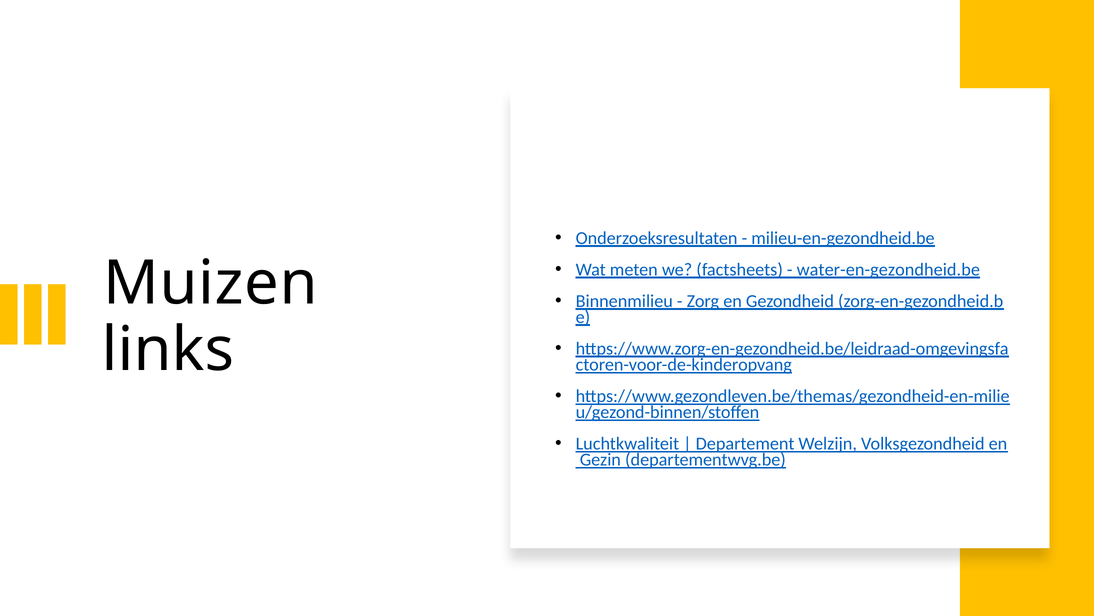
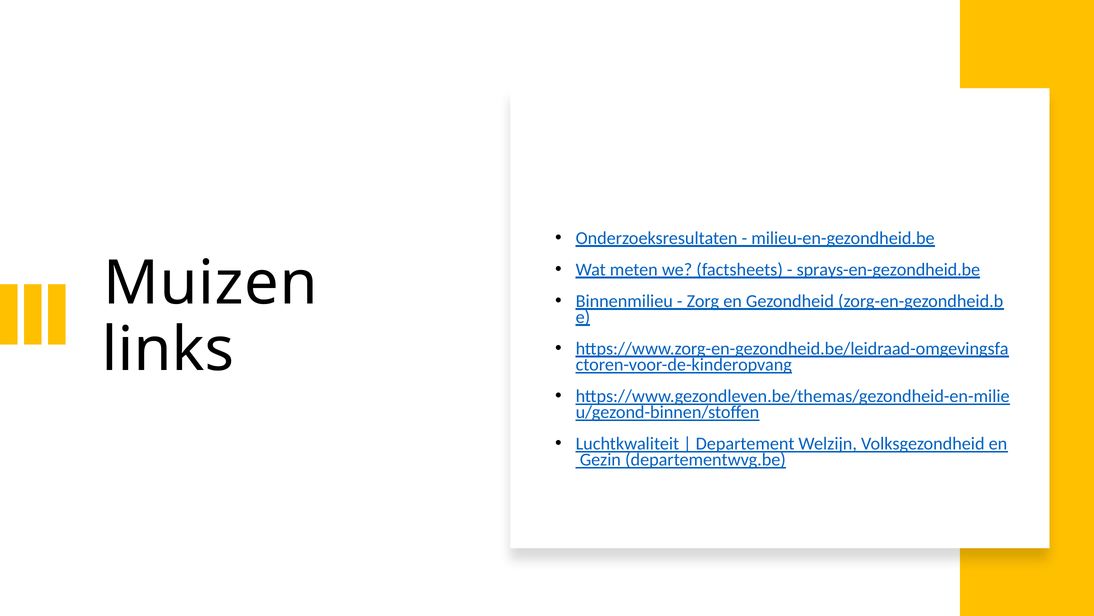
water-en-gezondheid.be: water-en-gezondheid.be -> sprays-en-gezondheid.be
